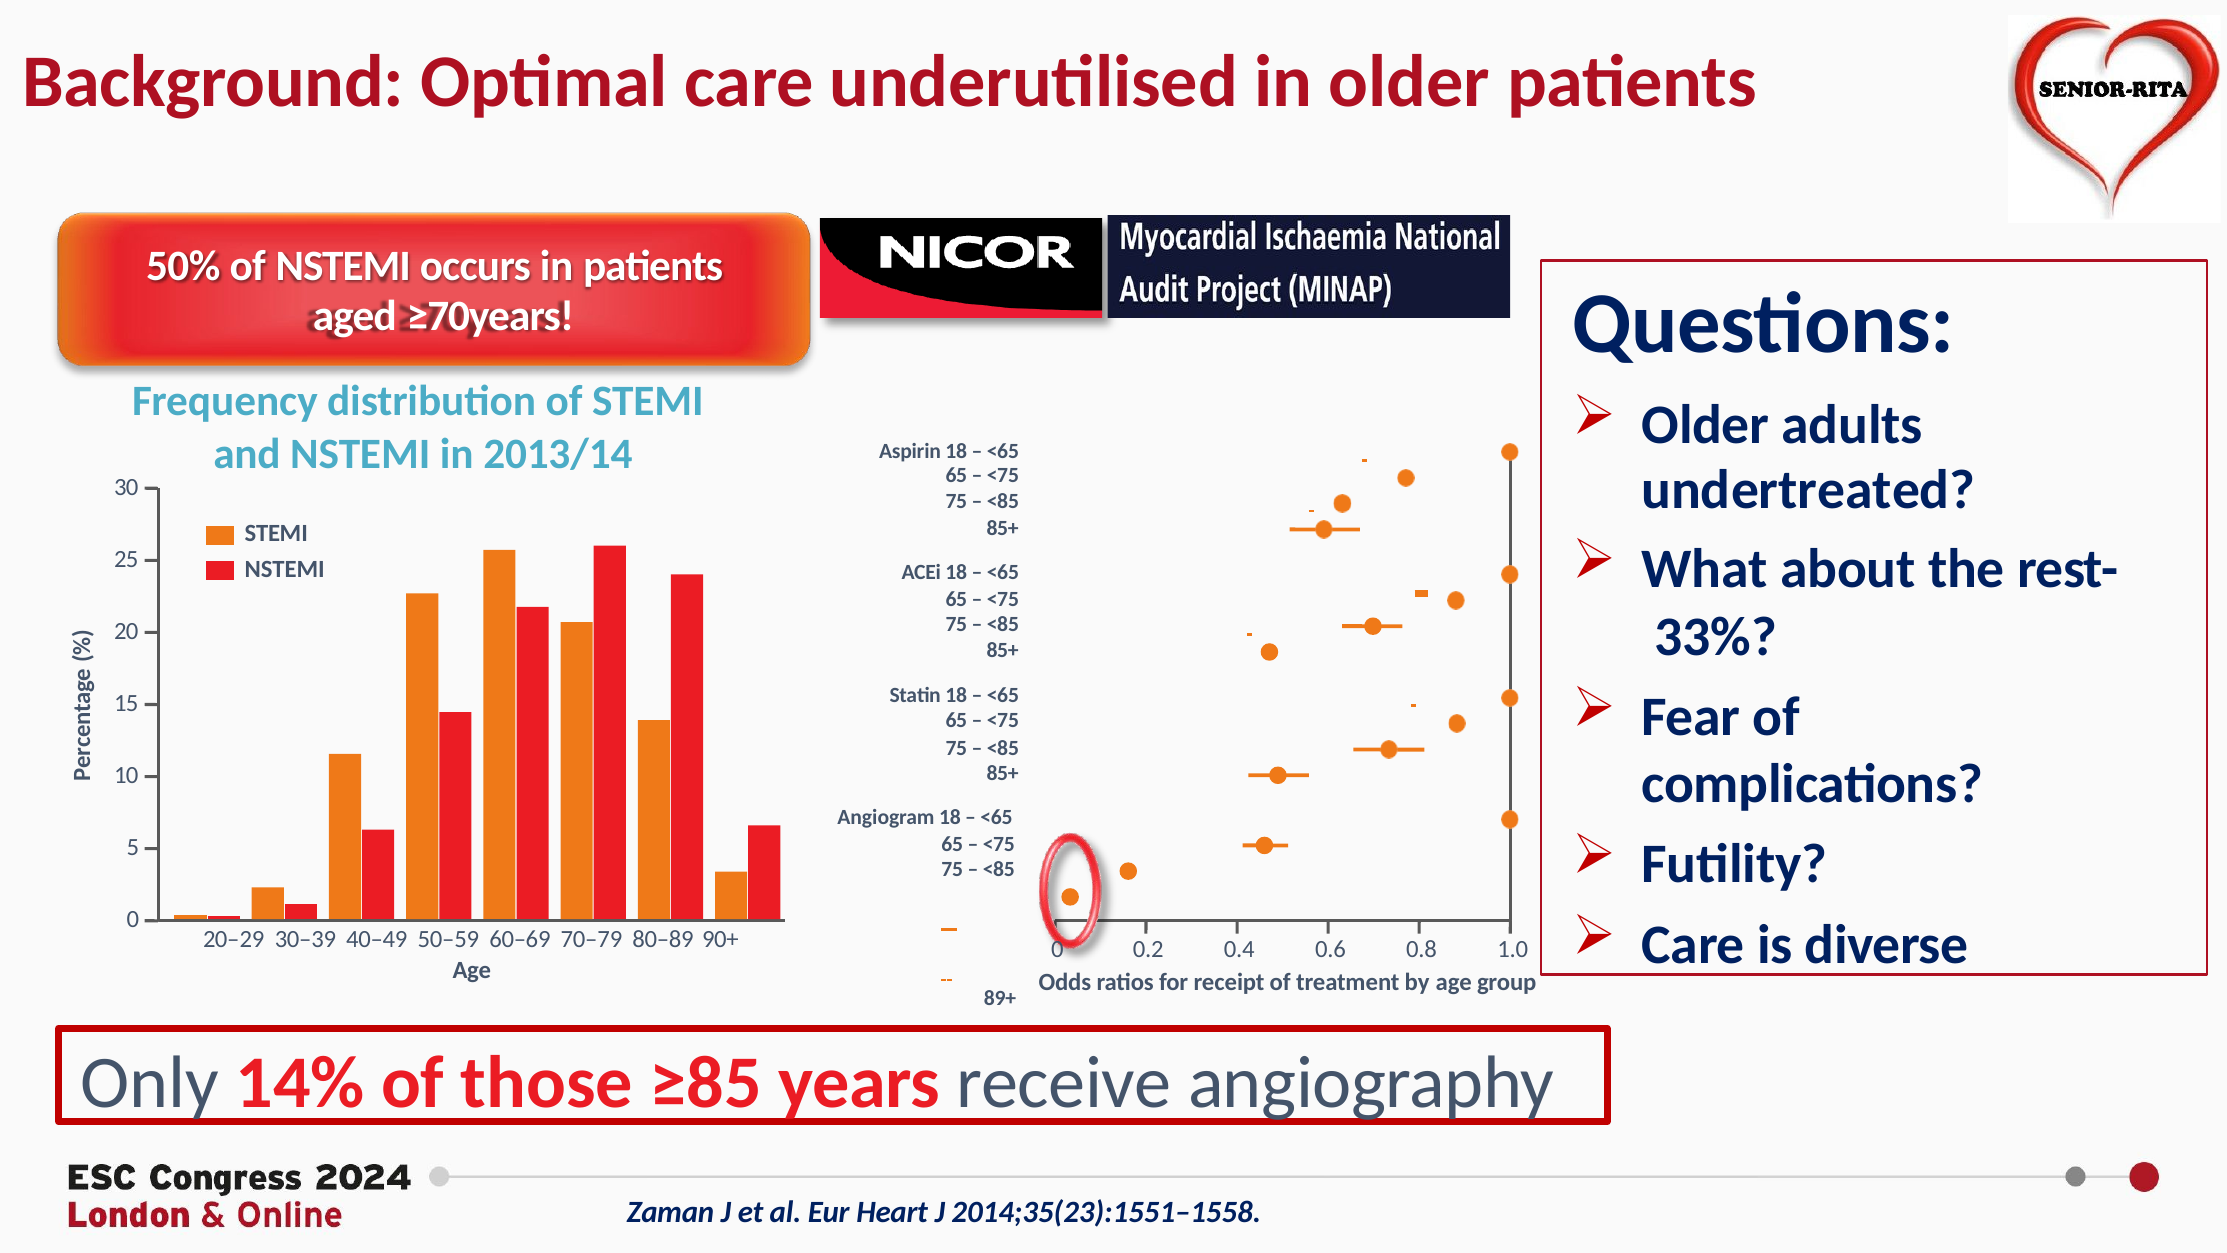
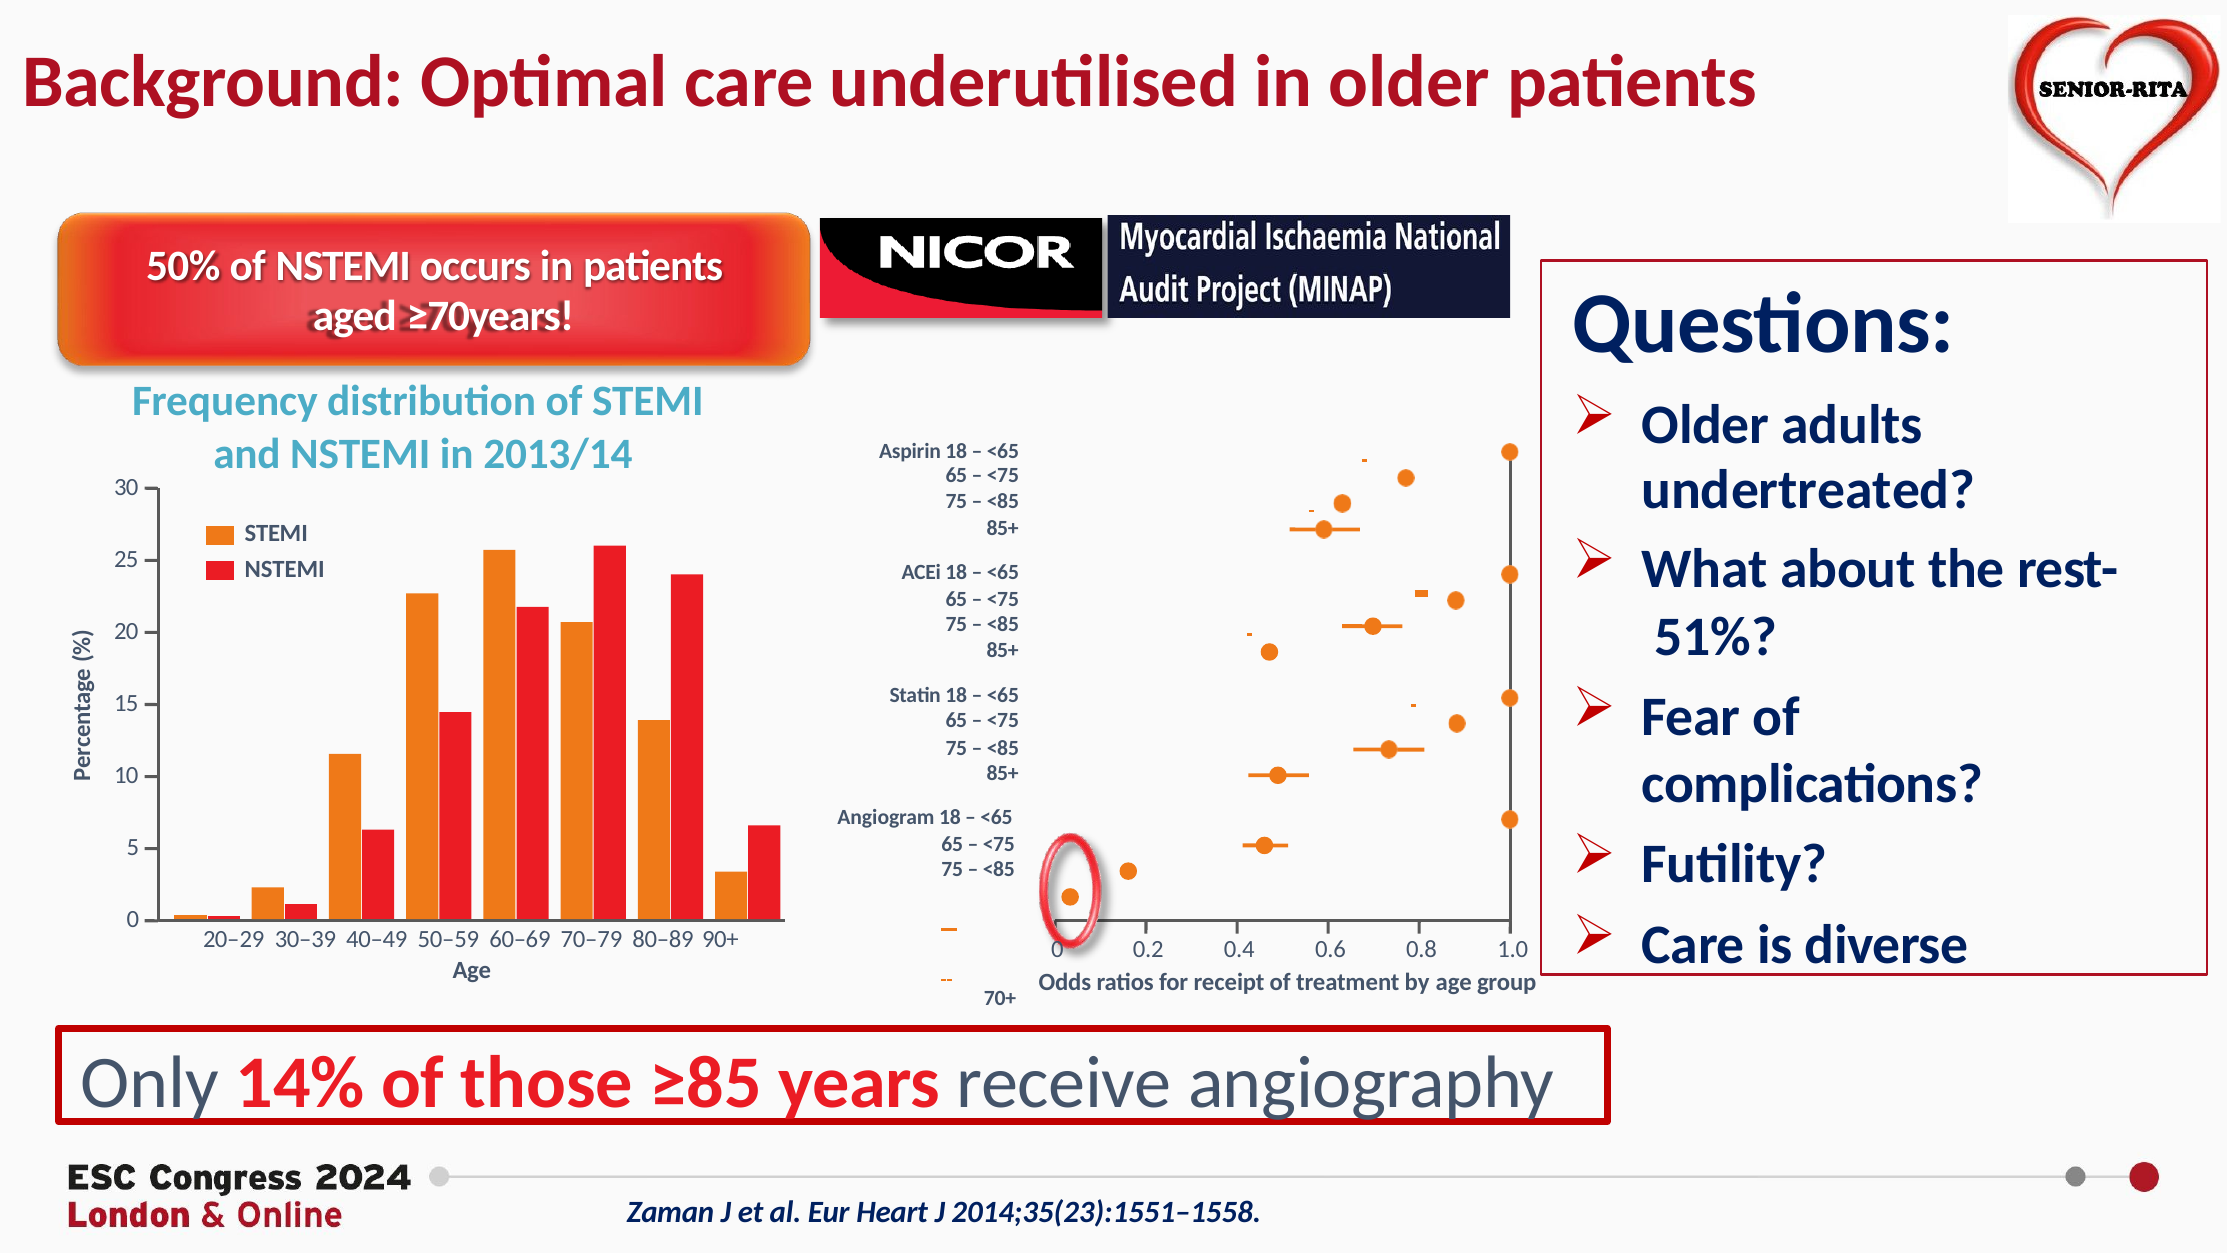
33%: 33% -> 51%
89+: 89+ -> 70+
